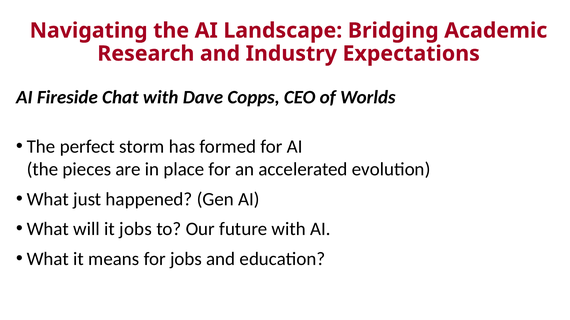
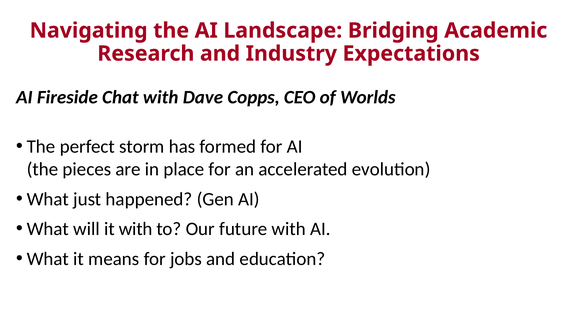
it jobs: jobs -> with
